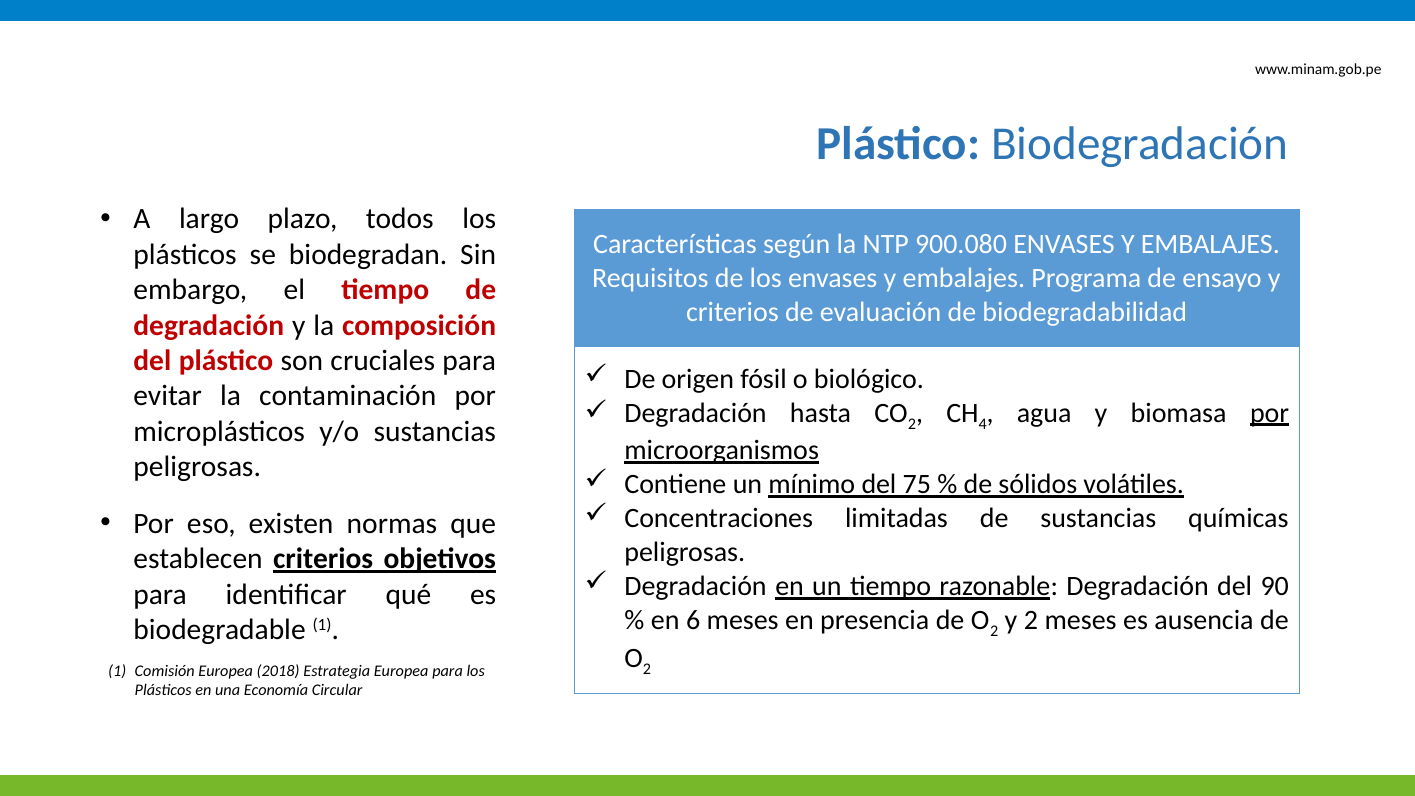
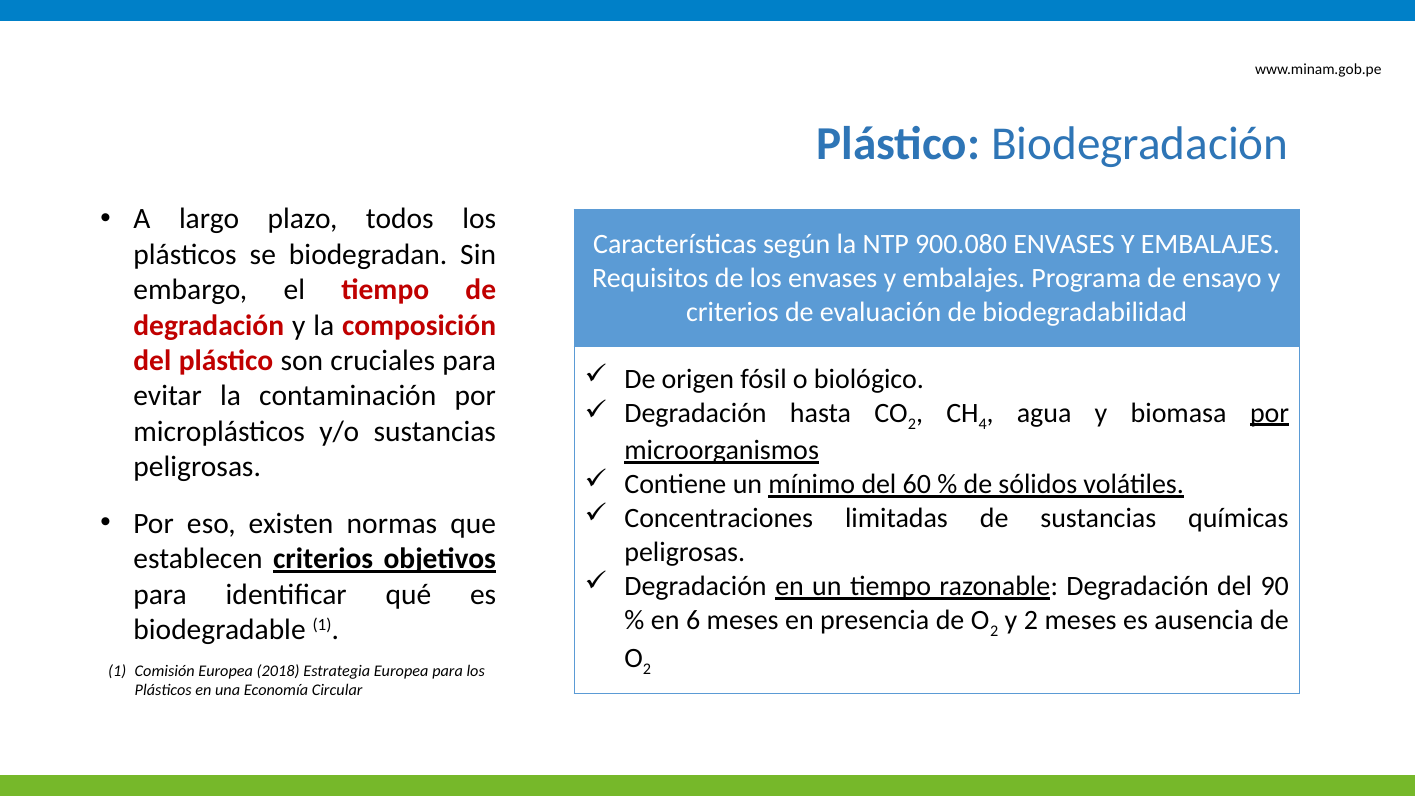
75: 75 -> 60
